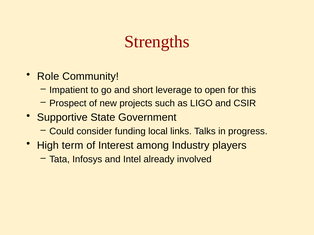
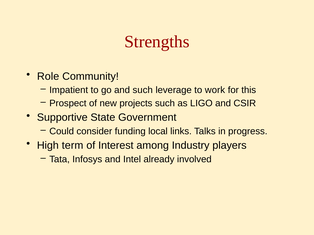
and short: short -> such
open: open -> work
